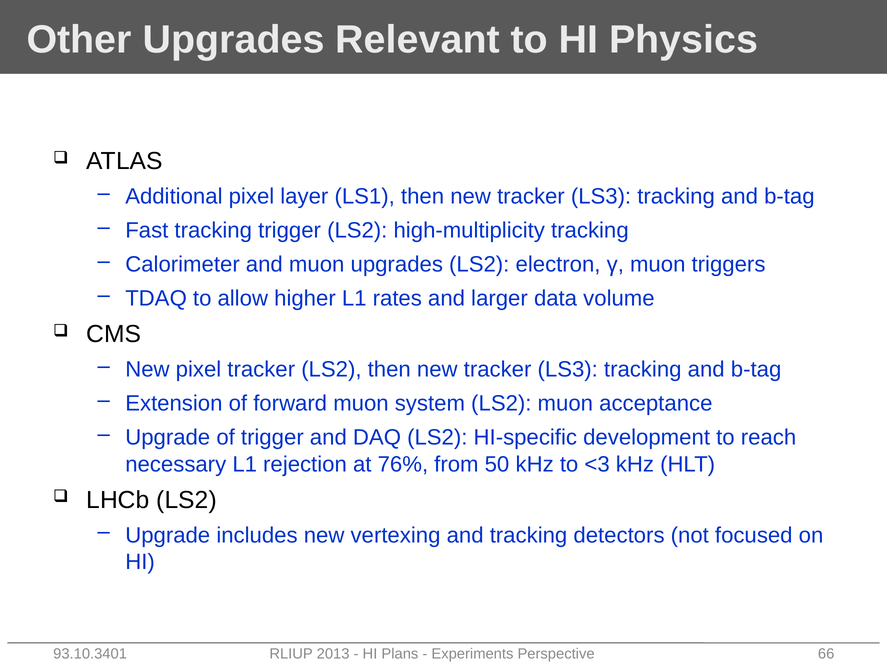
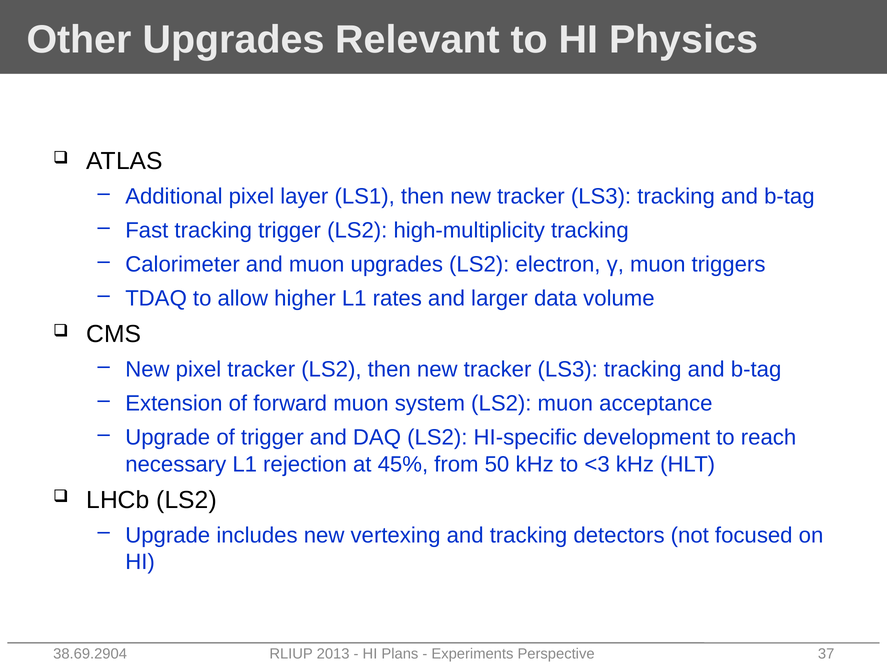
76%: 76% -> 45%
93.10.3401: 93.10.3401 -> 38.69.2904
66: 66 -> 37
